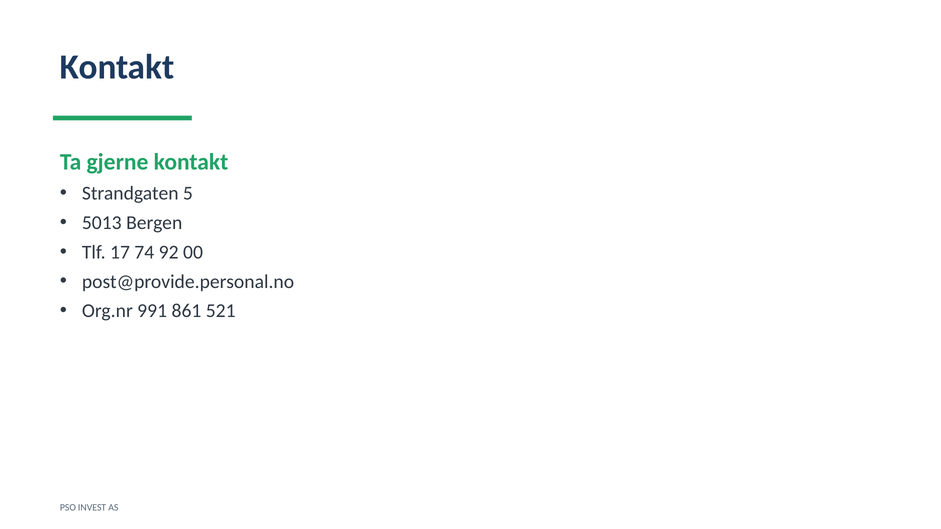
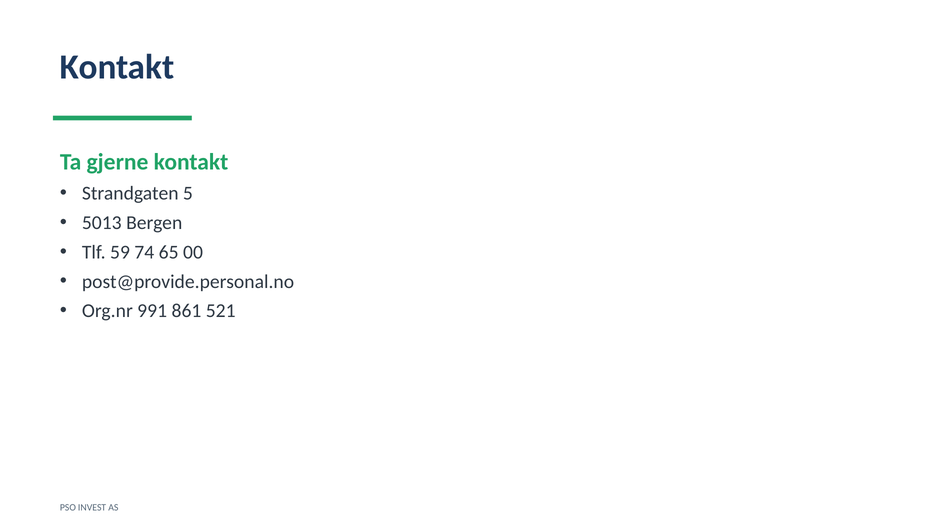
17: 17 -> 59
92: 92 -> 65
